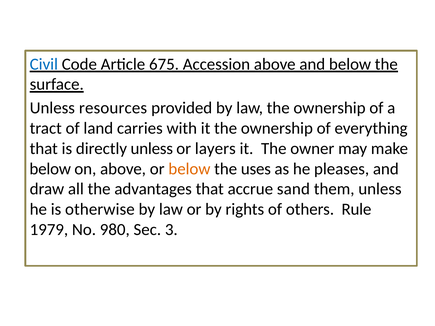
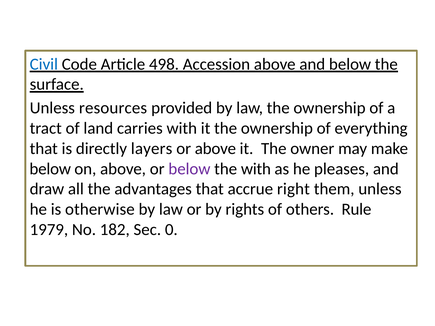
675: 675 -> 498
directly unless: unless -> layers
or layers: layers -> above
below at (189, 169) colour: orange -> purple
the uses: uses -> with
sand: sand -> right
980: 980 -> 182
3: 3 -> 0
